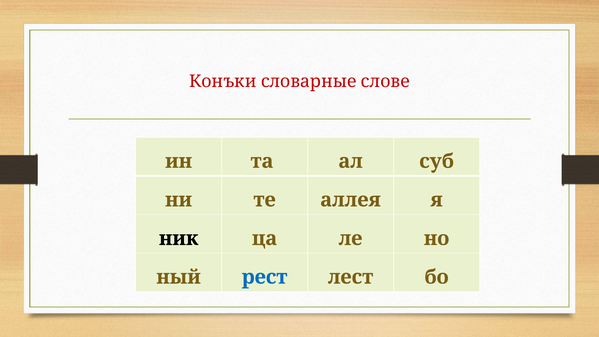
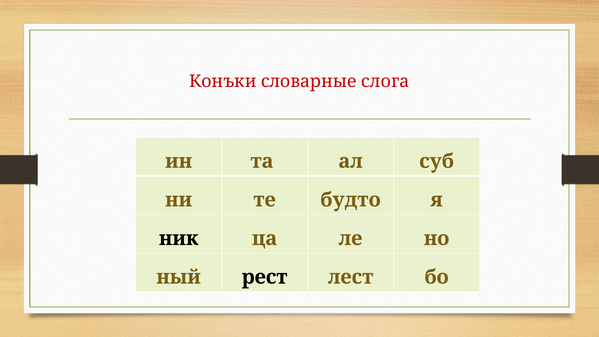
слове: слове -> слога
аллея: аллея -> будто
рест colour: blue -> black
